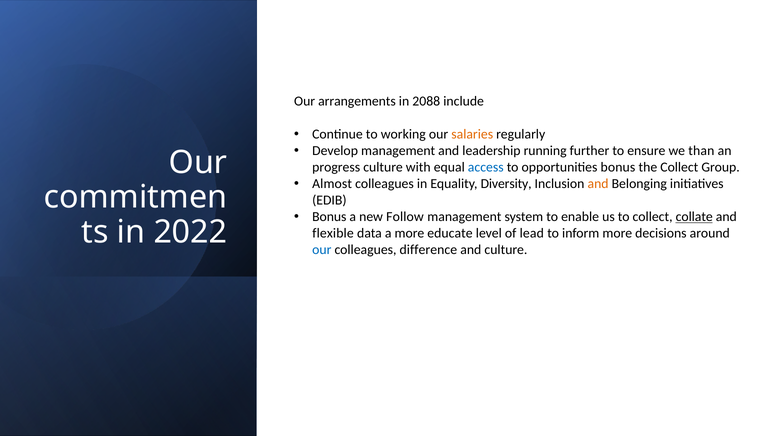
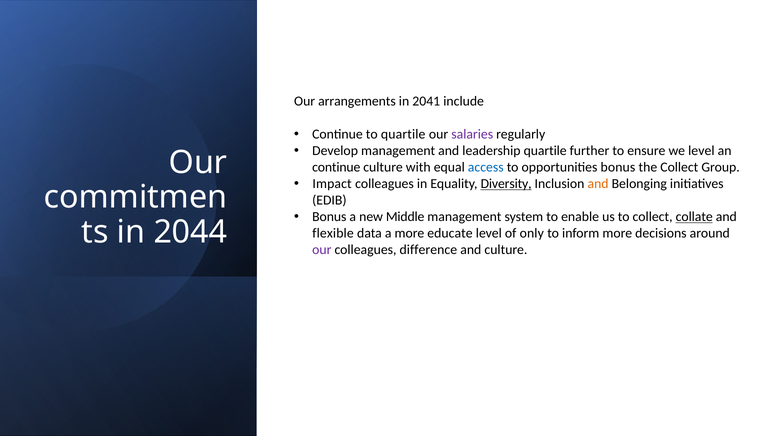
2088: 2088 -> 2041
to working: working -> quartile
salaries colour: orange -> purple
leadership running: running -> quartile
we than: than -> level
progress at (336, 167): progress -> continue
Almost: Almost -> Impact
Diversity underline: none -> present
Follow: Follow -> Middle
2022: 2022 -> 2044
lead: lead -> only
our at (322, 250) colour: blue -> purple
